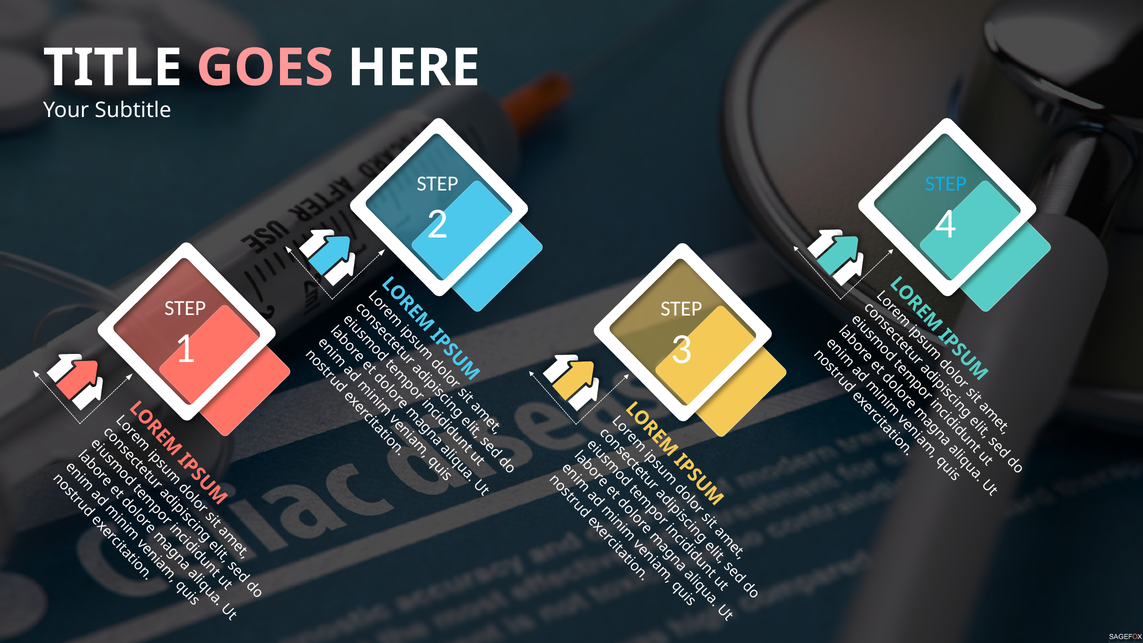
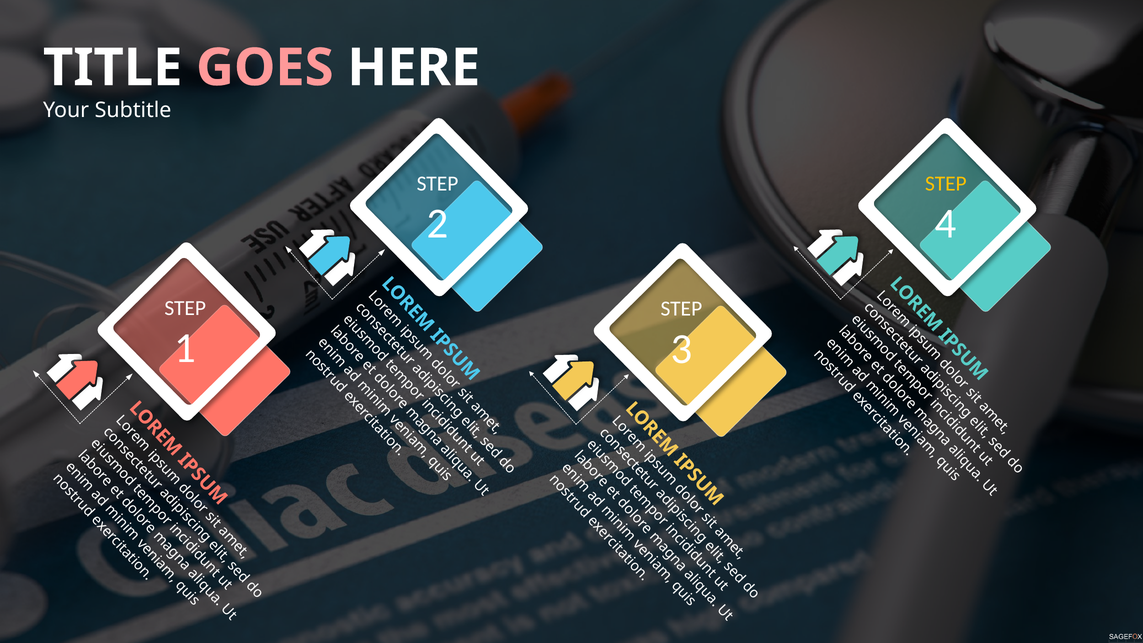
STEP at (946, 184) colour: light blue -> yellow
